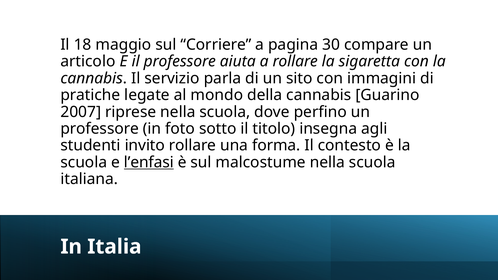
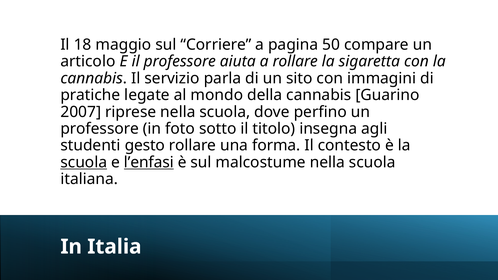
30: 30 -> 50
invito: invito -> gesto
scuola at (84, 162) underline: none -> present
